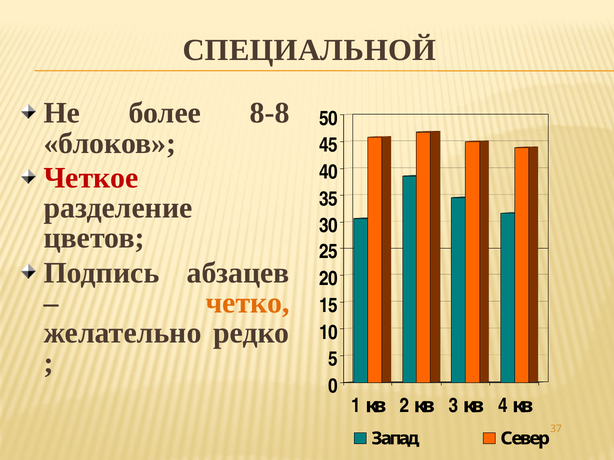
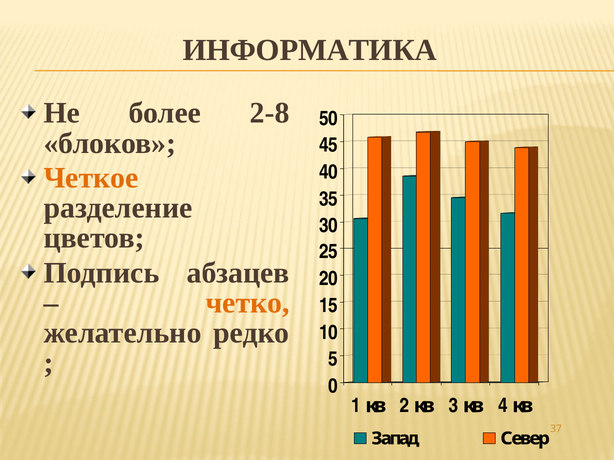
СПЕЦИАЛЬНОЙ: СПЕЦИАЛЬНОЙ -> ИНФОРМАТИКА
8-8: 8-8 -> 2-8
Четкое colour: red -> orange
